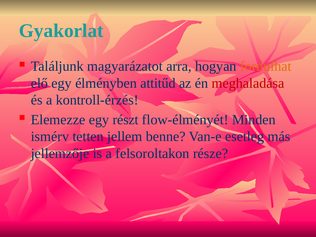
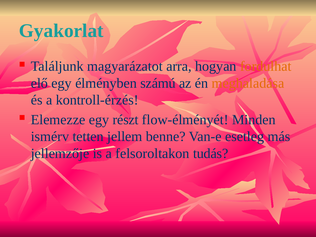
attitűd: attitűd -> számú
meghaladása colour: red -> orange
része: része -> tudás
